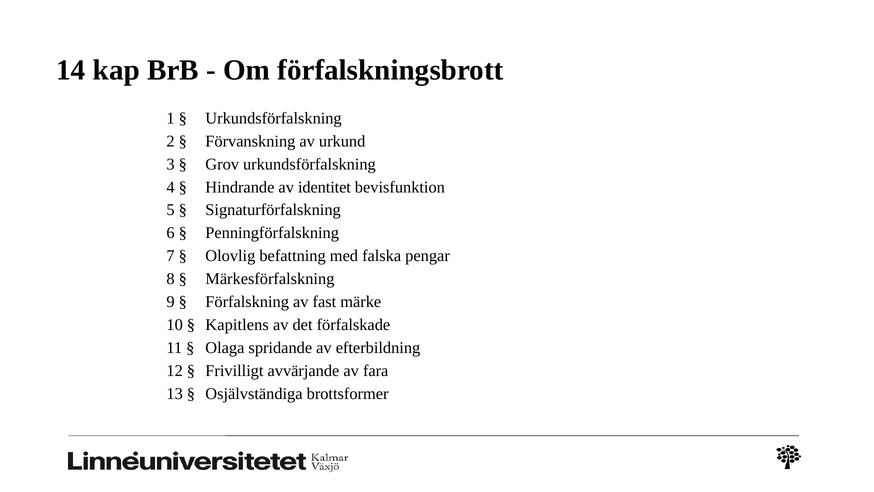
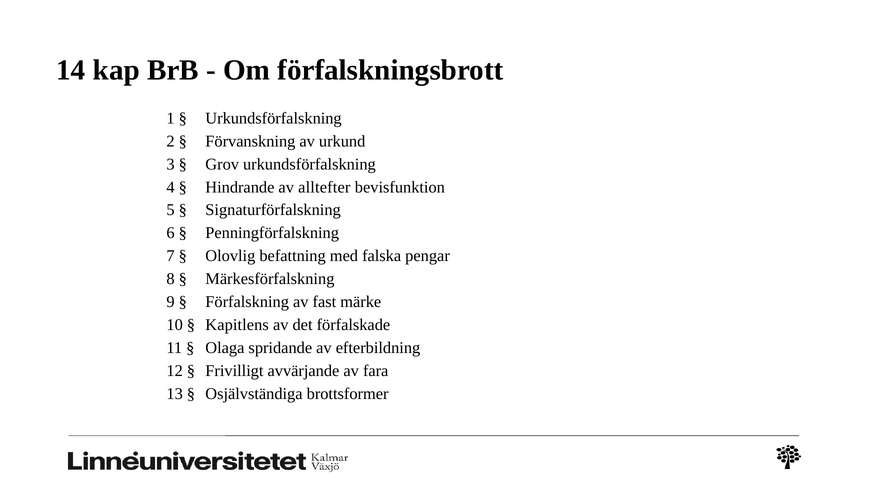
identitet: identitet -> alltefter
